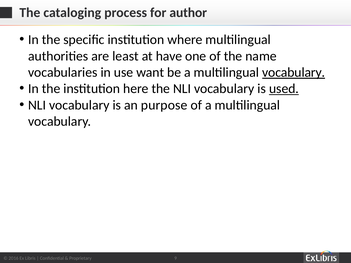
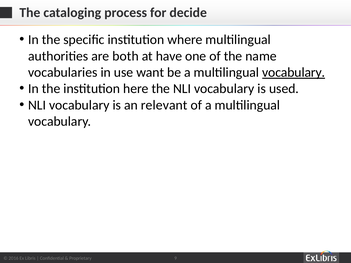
author: author -> decide
least: least -> both
used underline: present -> none
purpose: purpose -> relevant
